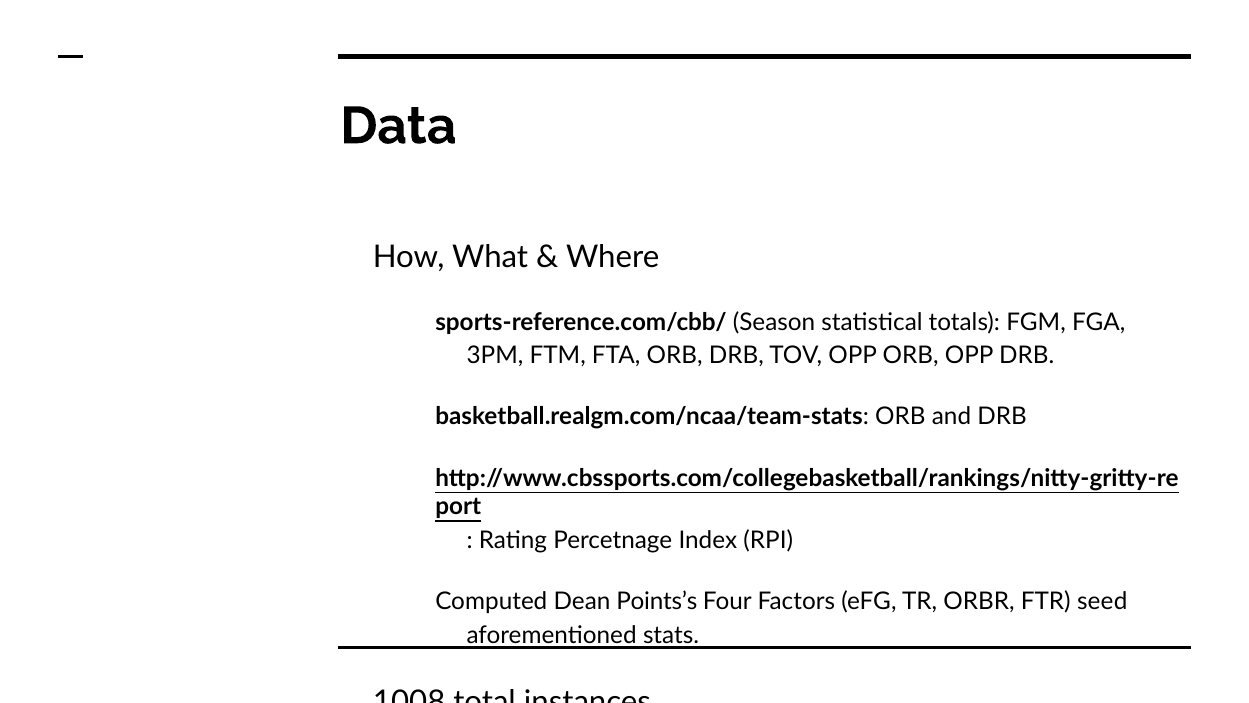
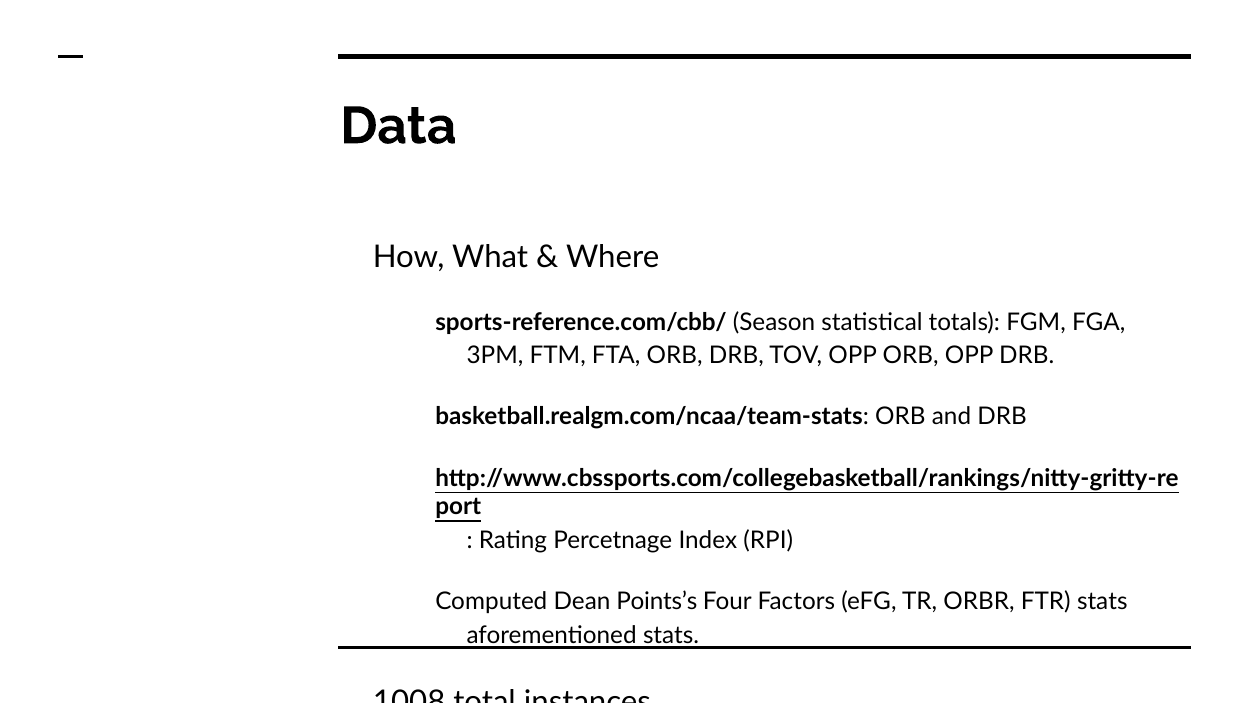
FTR seed: seed -> stats
